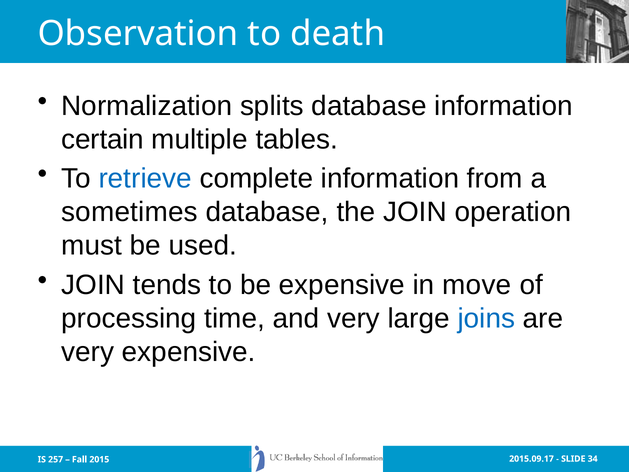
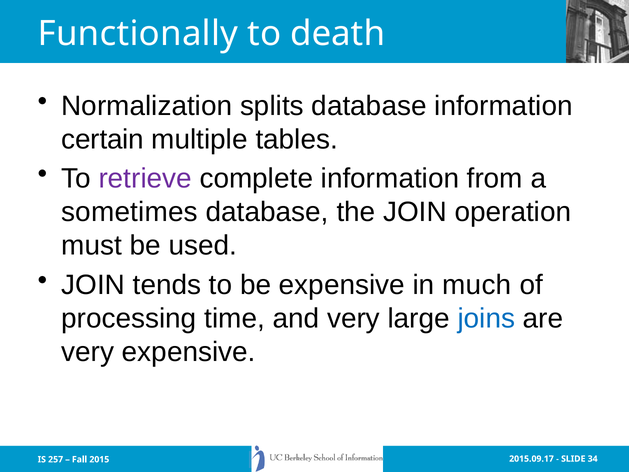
Observation: Observation -> Functionally
retrieve colour: blue -> purple
move: move -> much
